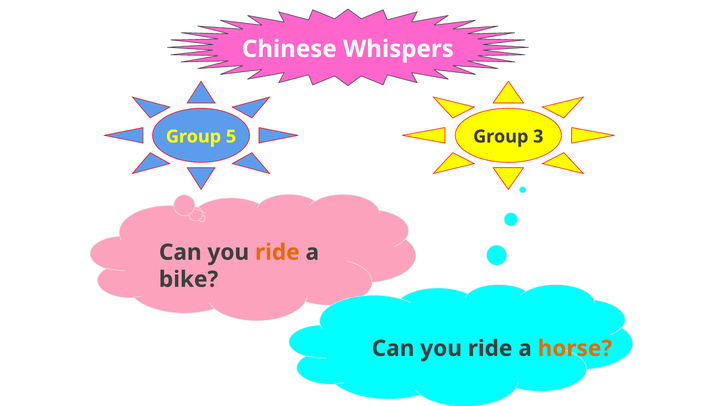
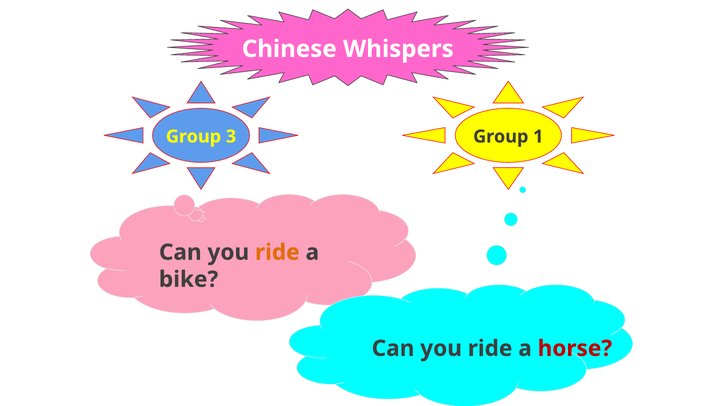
5: 5 -> 3
3: 3 -> 1
horse colour: orange -> red
